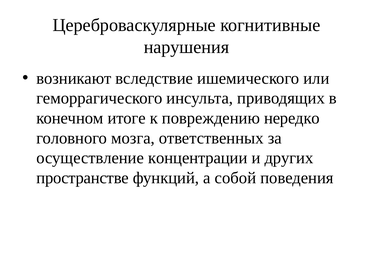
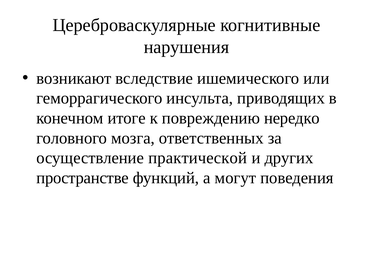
концентрации: концентрации -> практической
собой: собой -> могут
